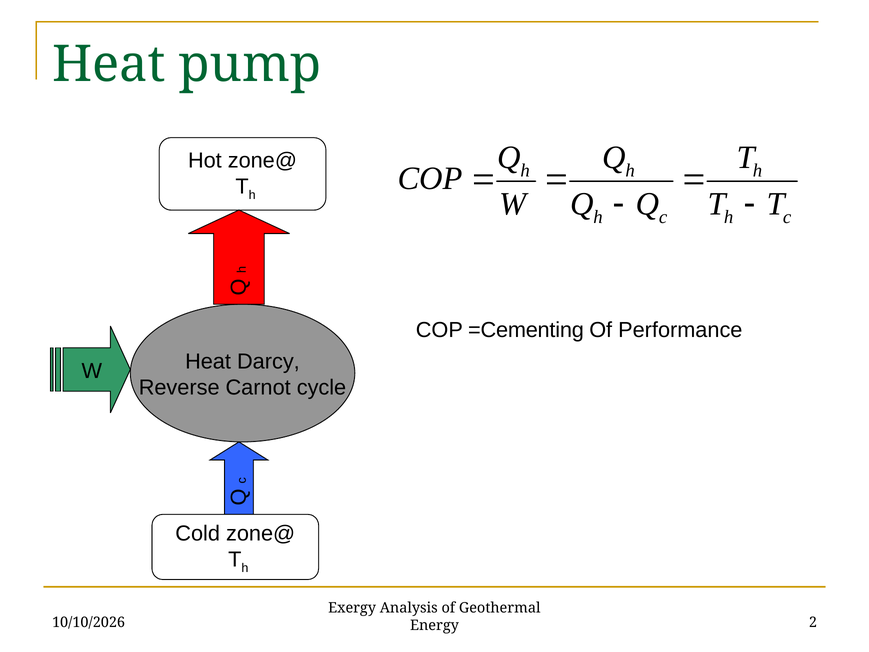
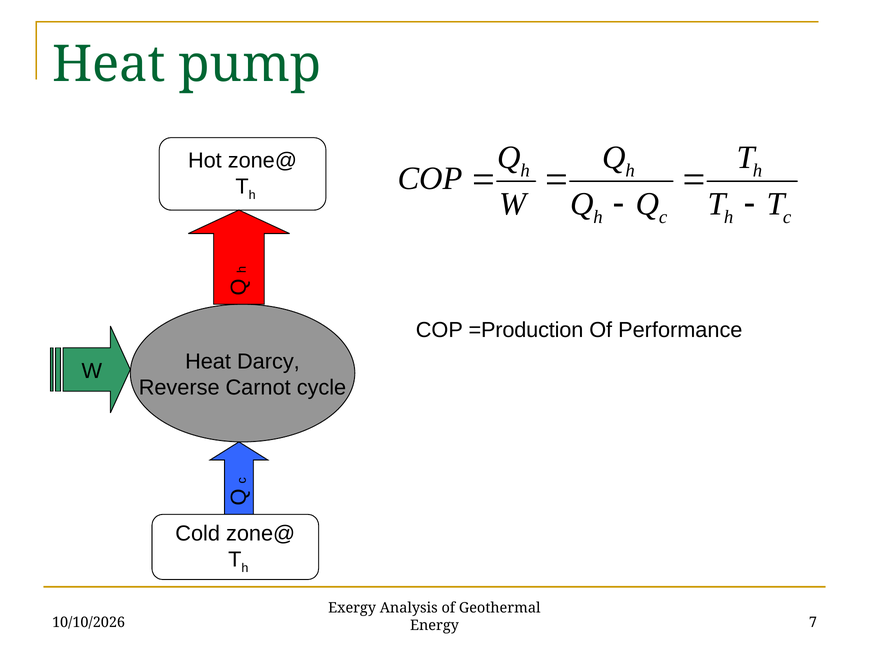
=Cementing: =Cementing -> =Production
2: 2 -> 7
